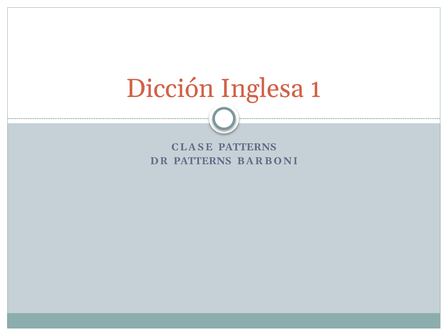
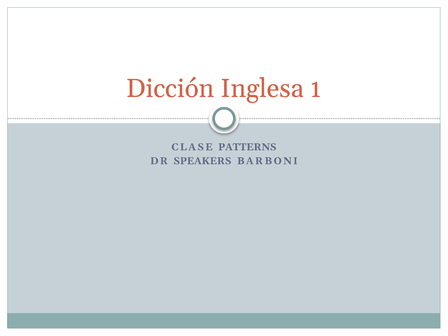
DR PATTERNS: PATTERNS -> SPEAKERS
